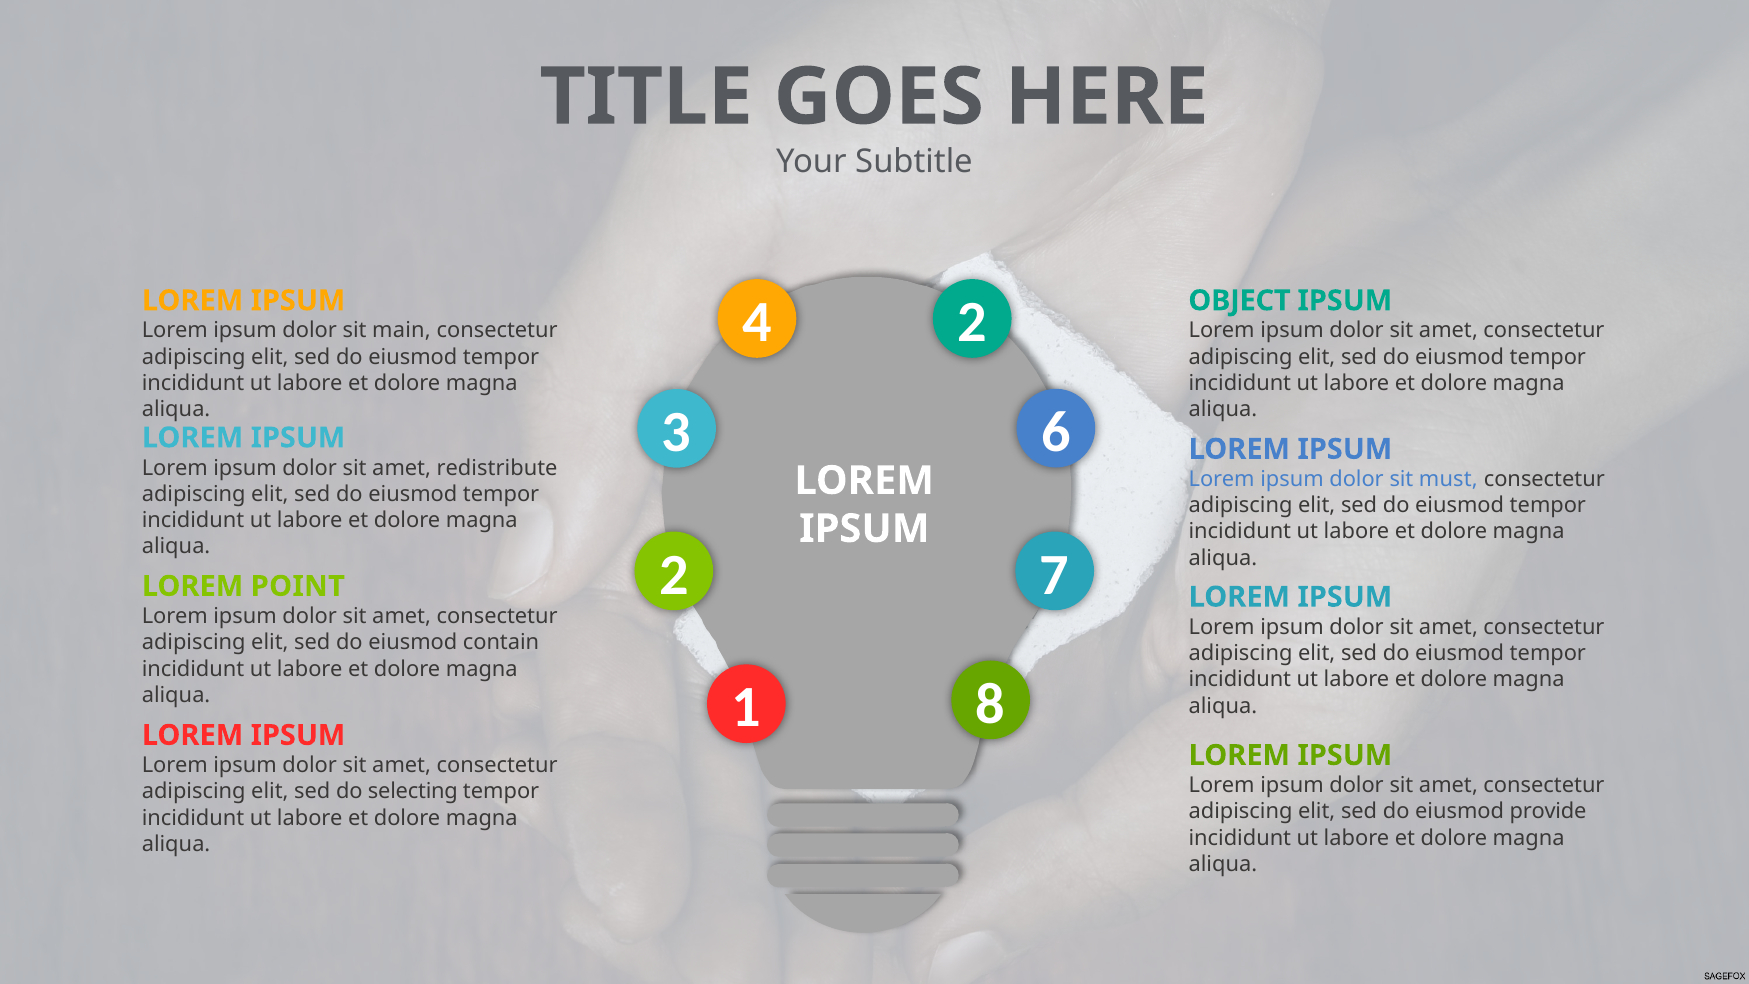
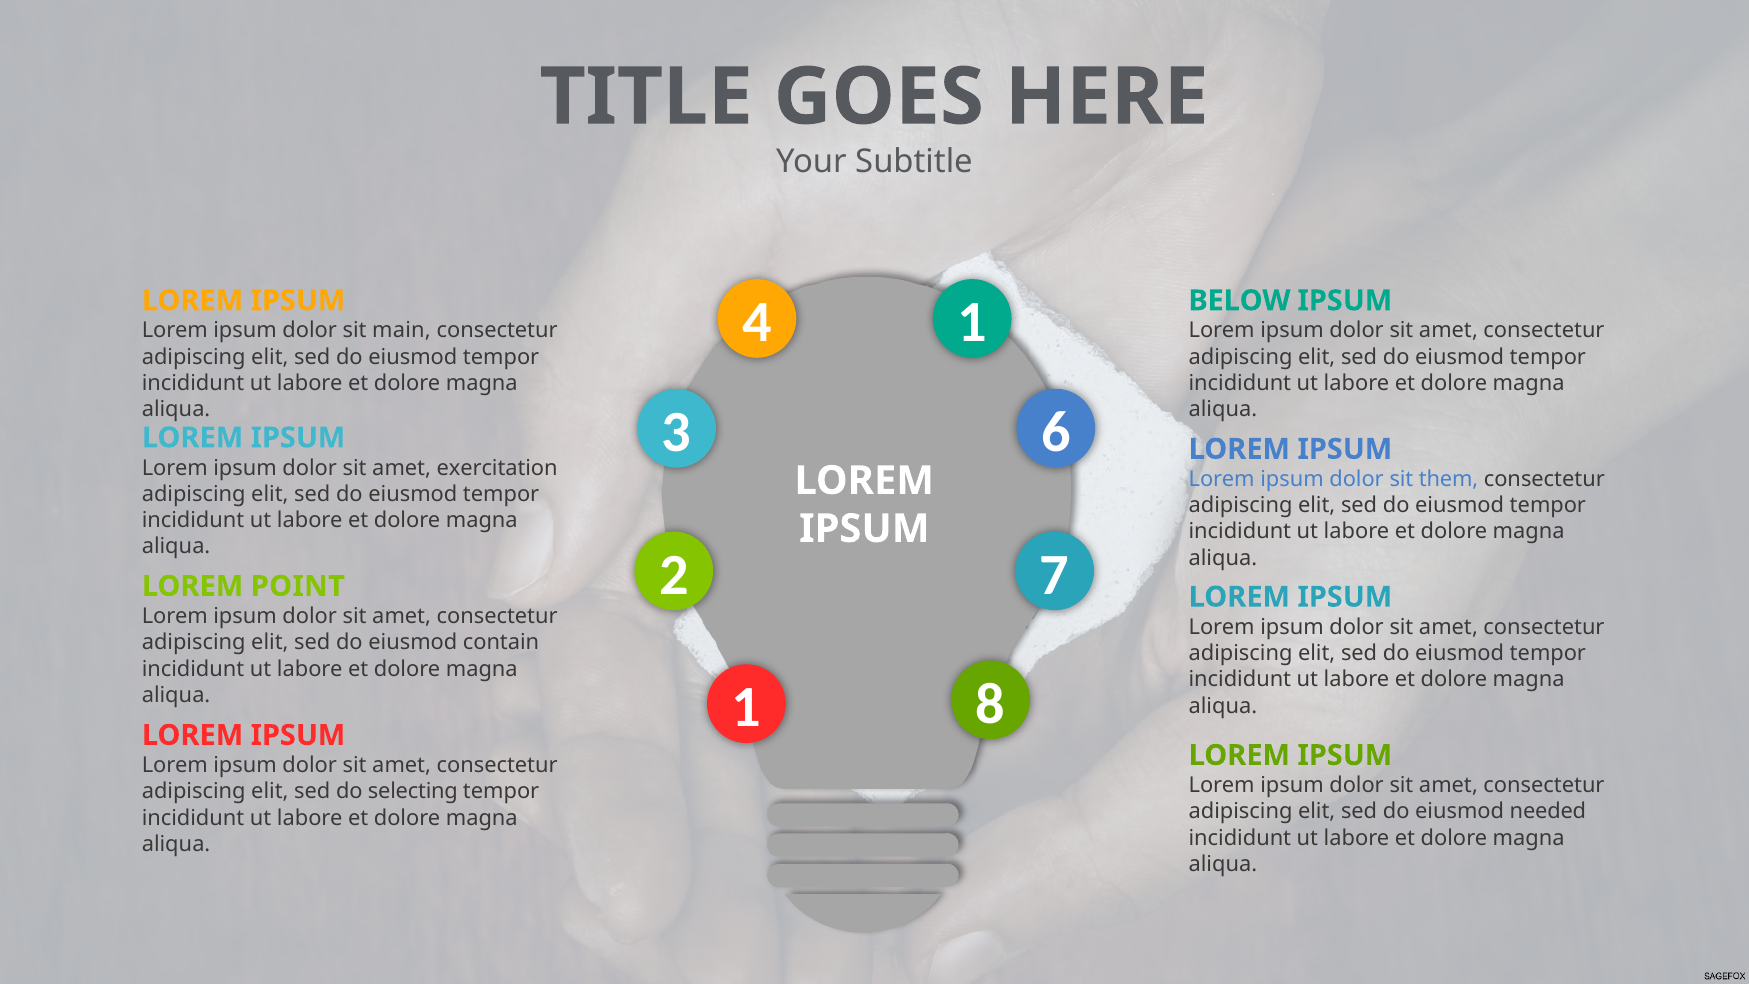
OBJECT: OBJECT -> BELOW
4 2: 2 -> 1
redistribute: redistribute -> exercitation
must: must -> them
provide: provide -> needed
